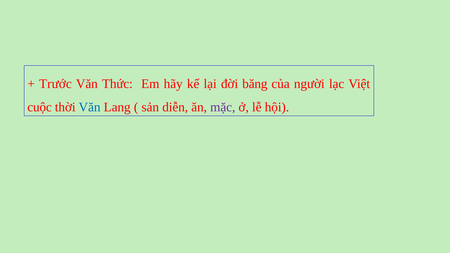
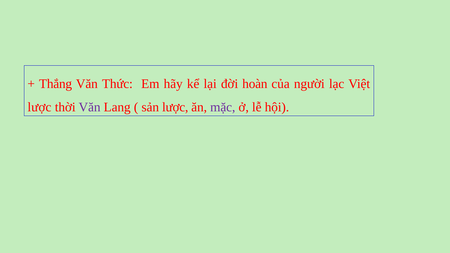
Trước: Trước -> Thắng
băng: băng -> hoàn
cuộc at (40, 107): cuộc -> lược
Văn at (90, 107) colour: blue -> purple
sản diễn: diễn -> lược
